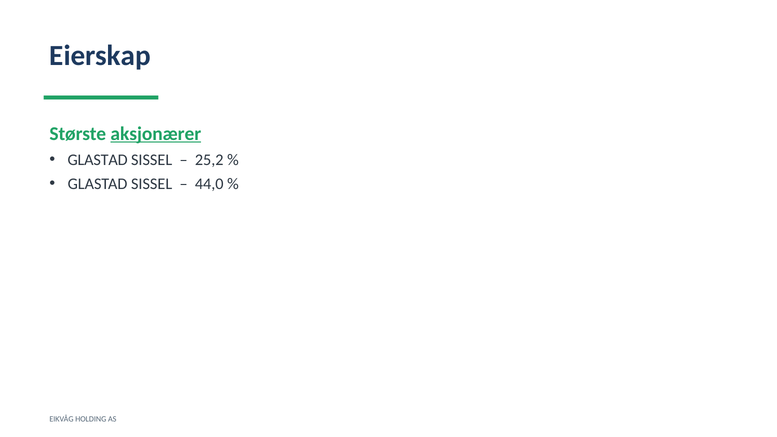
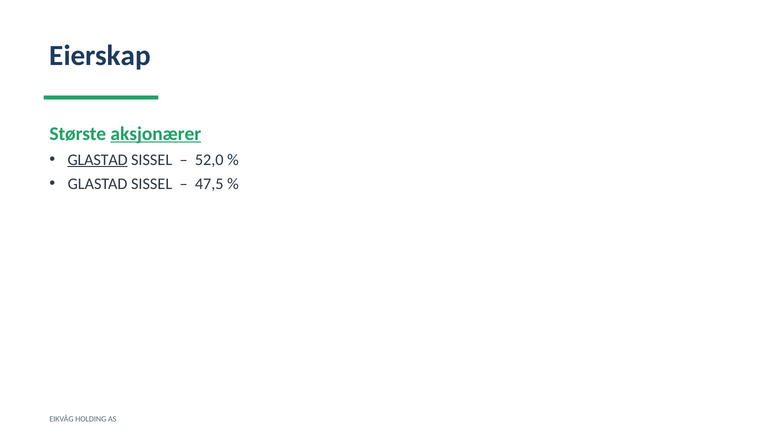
GLASTAD at (98, 160) underline: none -> present
25,2: 25,2 -> 52,0
44,0: 44,0 -> 47,5
